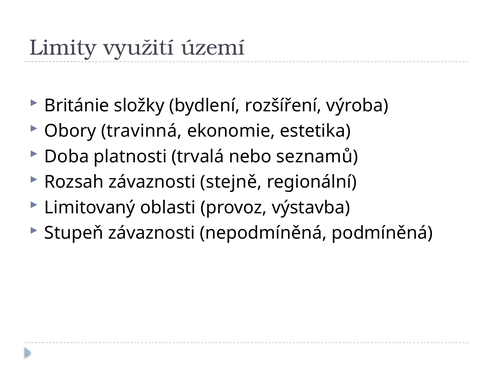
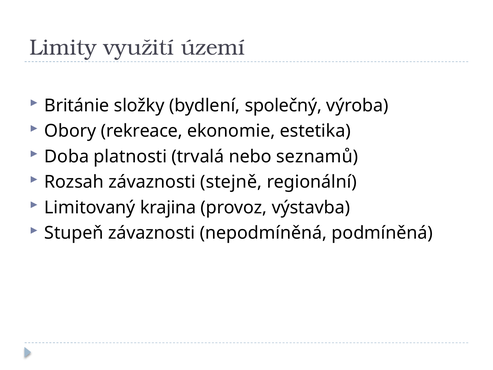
rozšíření: rozšíření -> společný
travinná: travinná -> rekreace
oblasti: oblasti -> krajina
